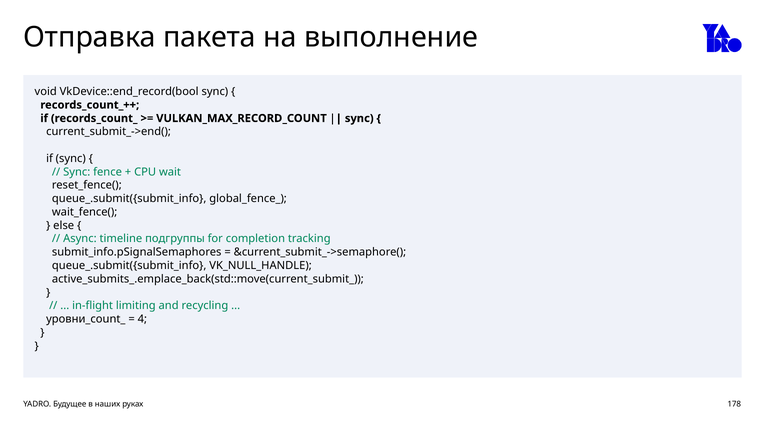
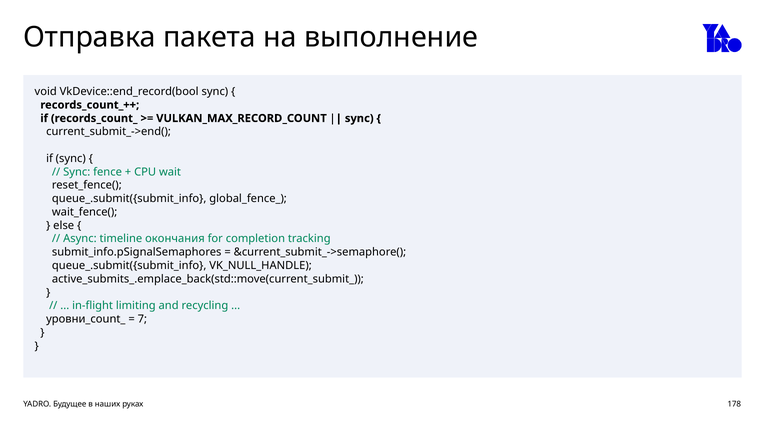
подгруппы: подгруппы -> окончания
4: 4 -> 7
